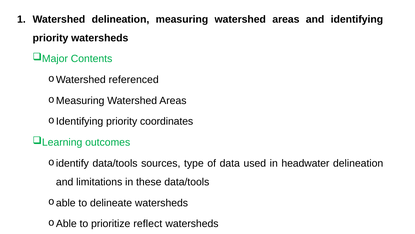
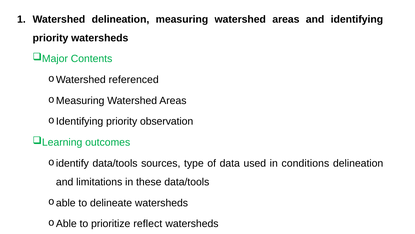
coordinates: coordinates -> observation
headwater: headwater -> conditions
